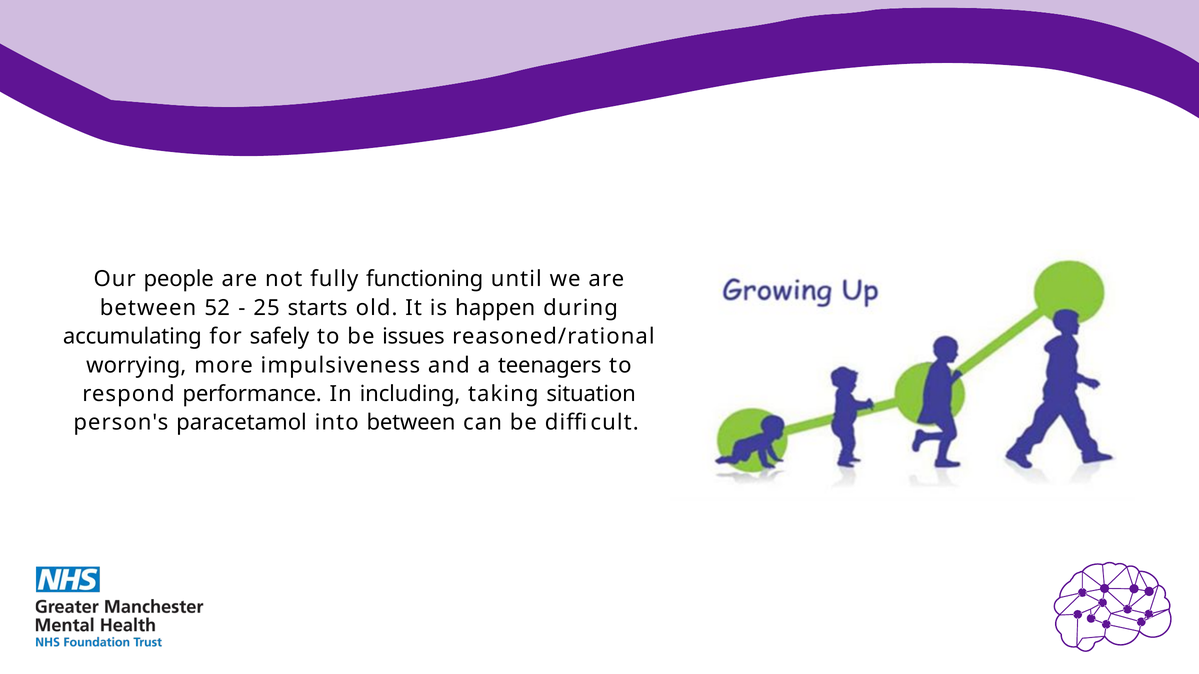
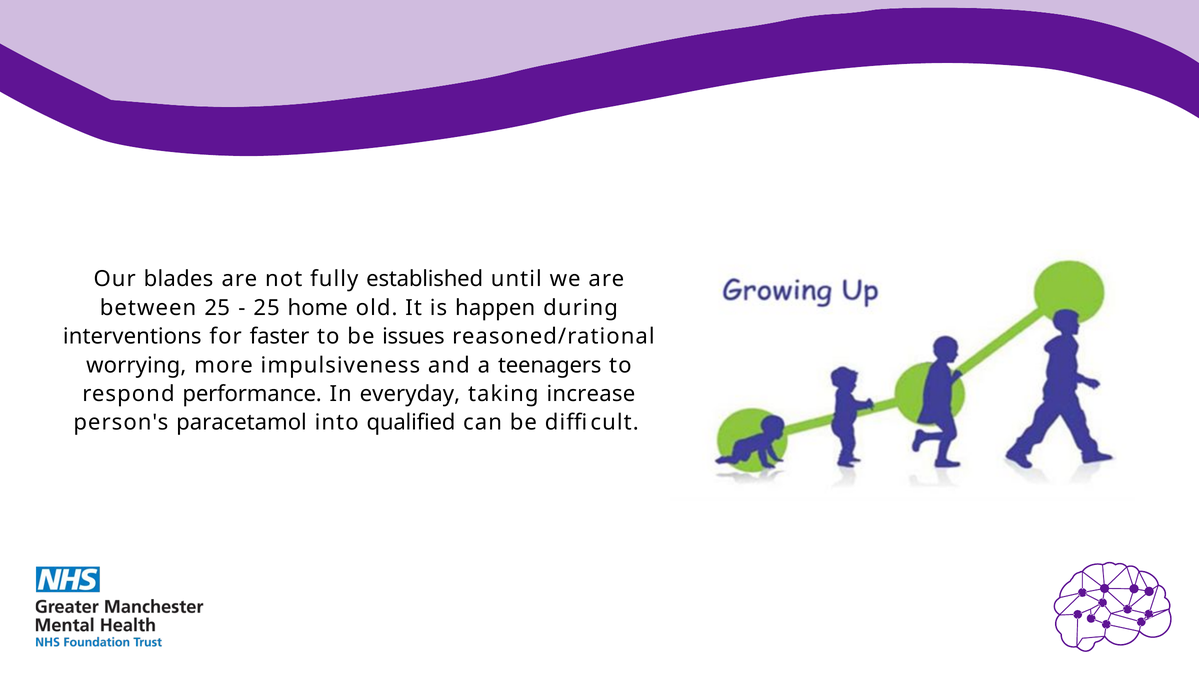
people: people -> blades
functioning: functioning -> established
between 52: 52 -> 25
starts: starts -> home
accumulating: accumulating -> interventions
safely: safely -> faster
including: including -> everyday
situation: situation -> increase
into between: between -> qualified
